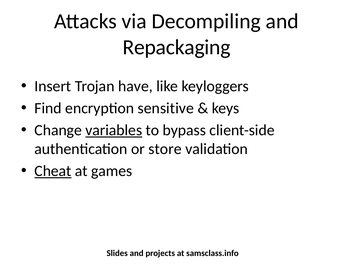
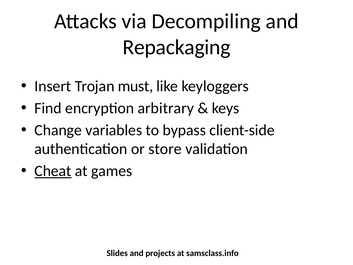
have: have -> must
sensitive: sensitive -> arbitrary
variables underline: present -> none
